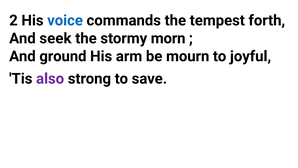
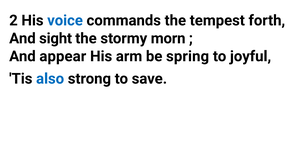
seek: seek -> sight
ground: ground -> appear
mourn: mourn -> spring
also colour: purple -> blue
